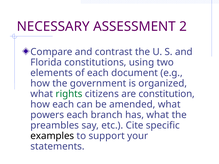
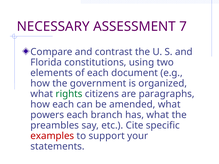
2: 2 -> 7
constitution: constitution -> paragraphs
examples colour: black -> red
